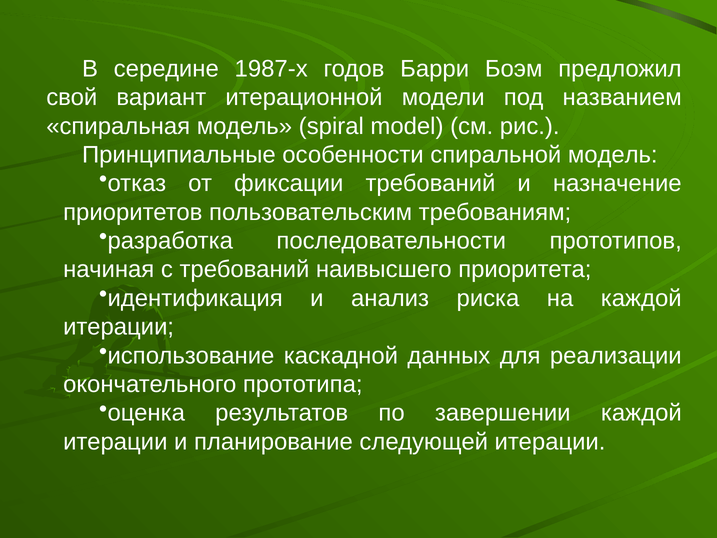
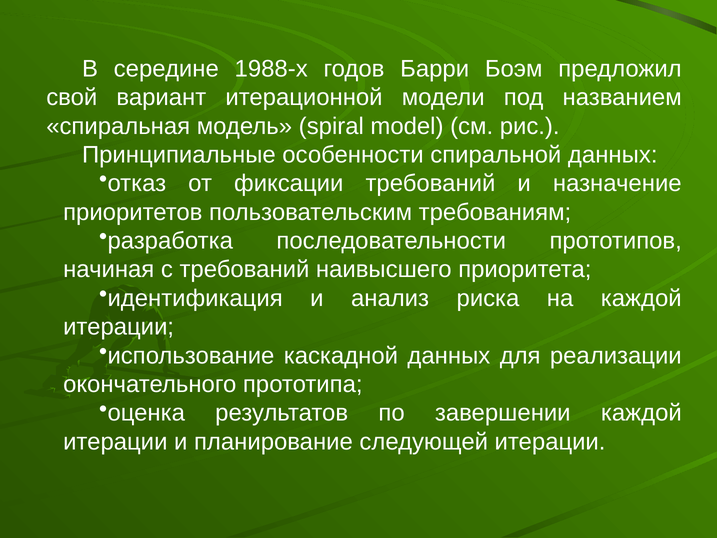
1987-х: 1987-х -> 1988-х
спиральной модель: модель -> данных
